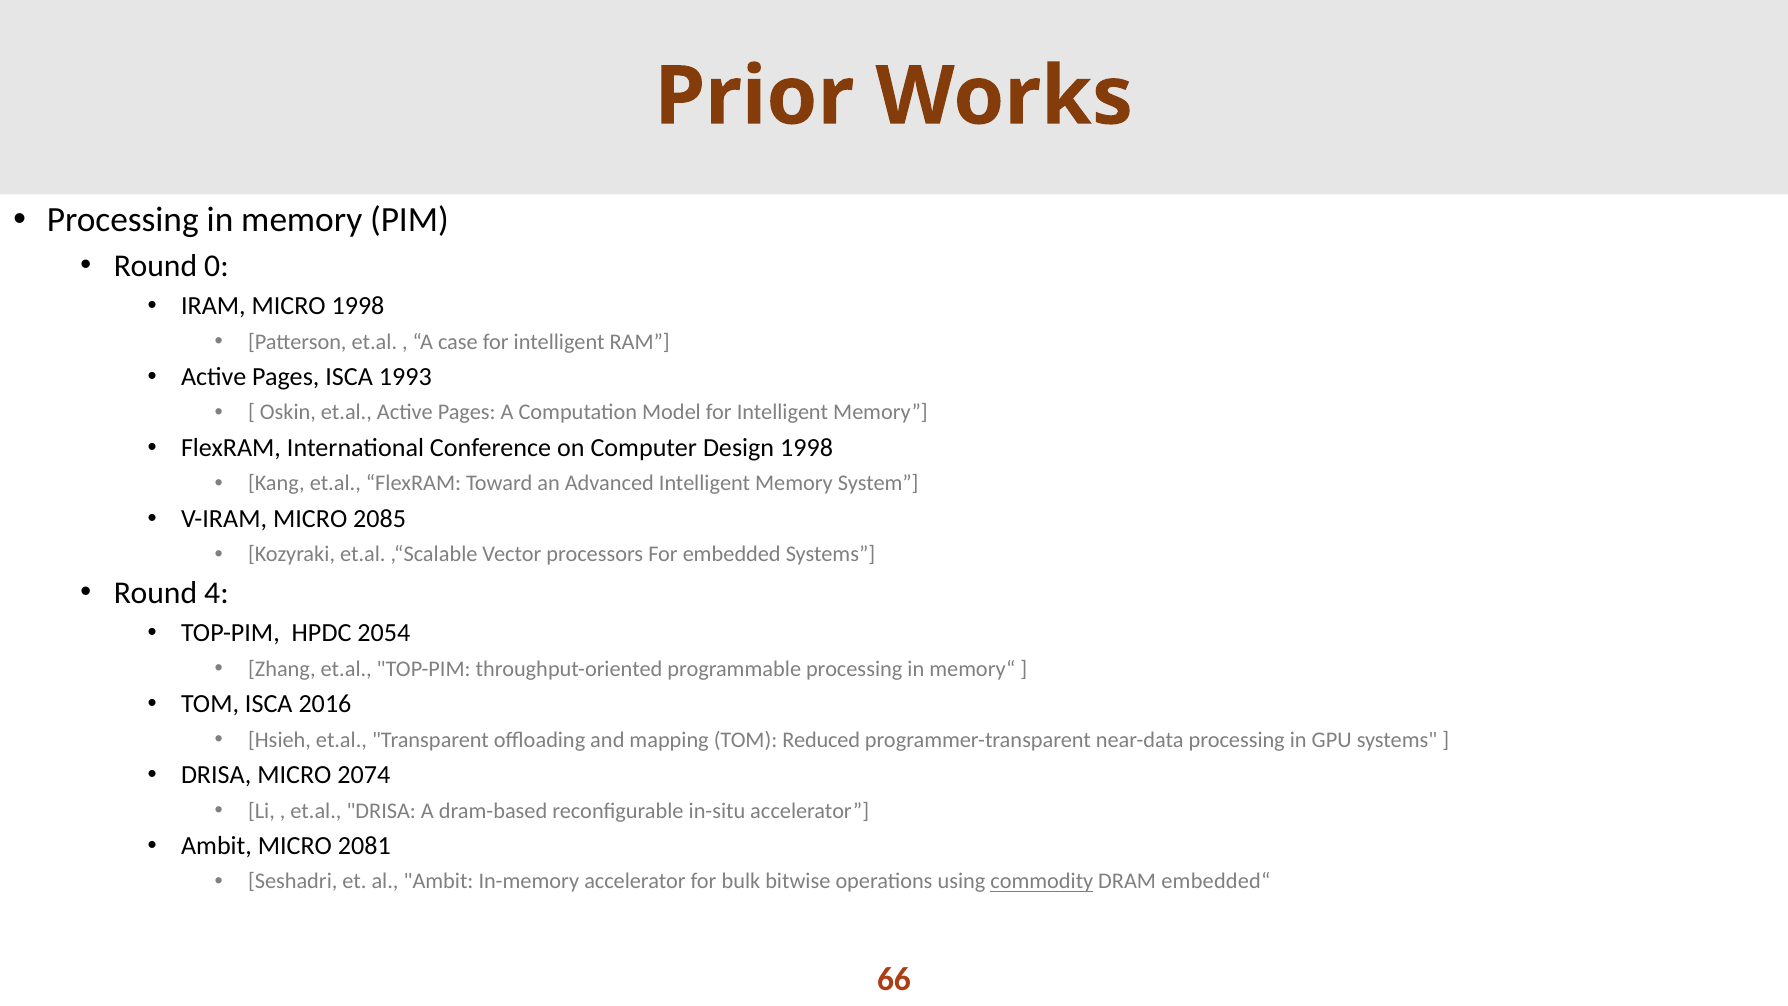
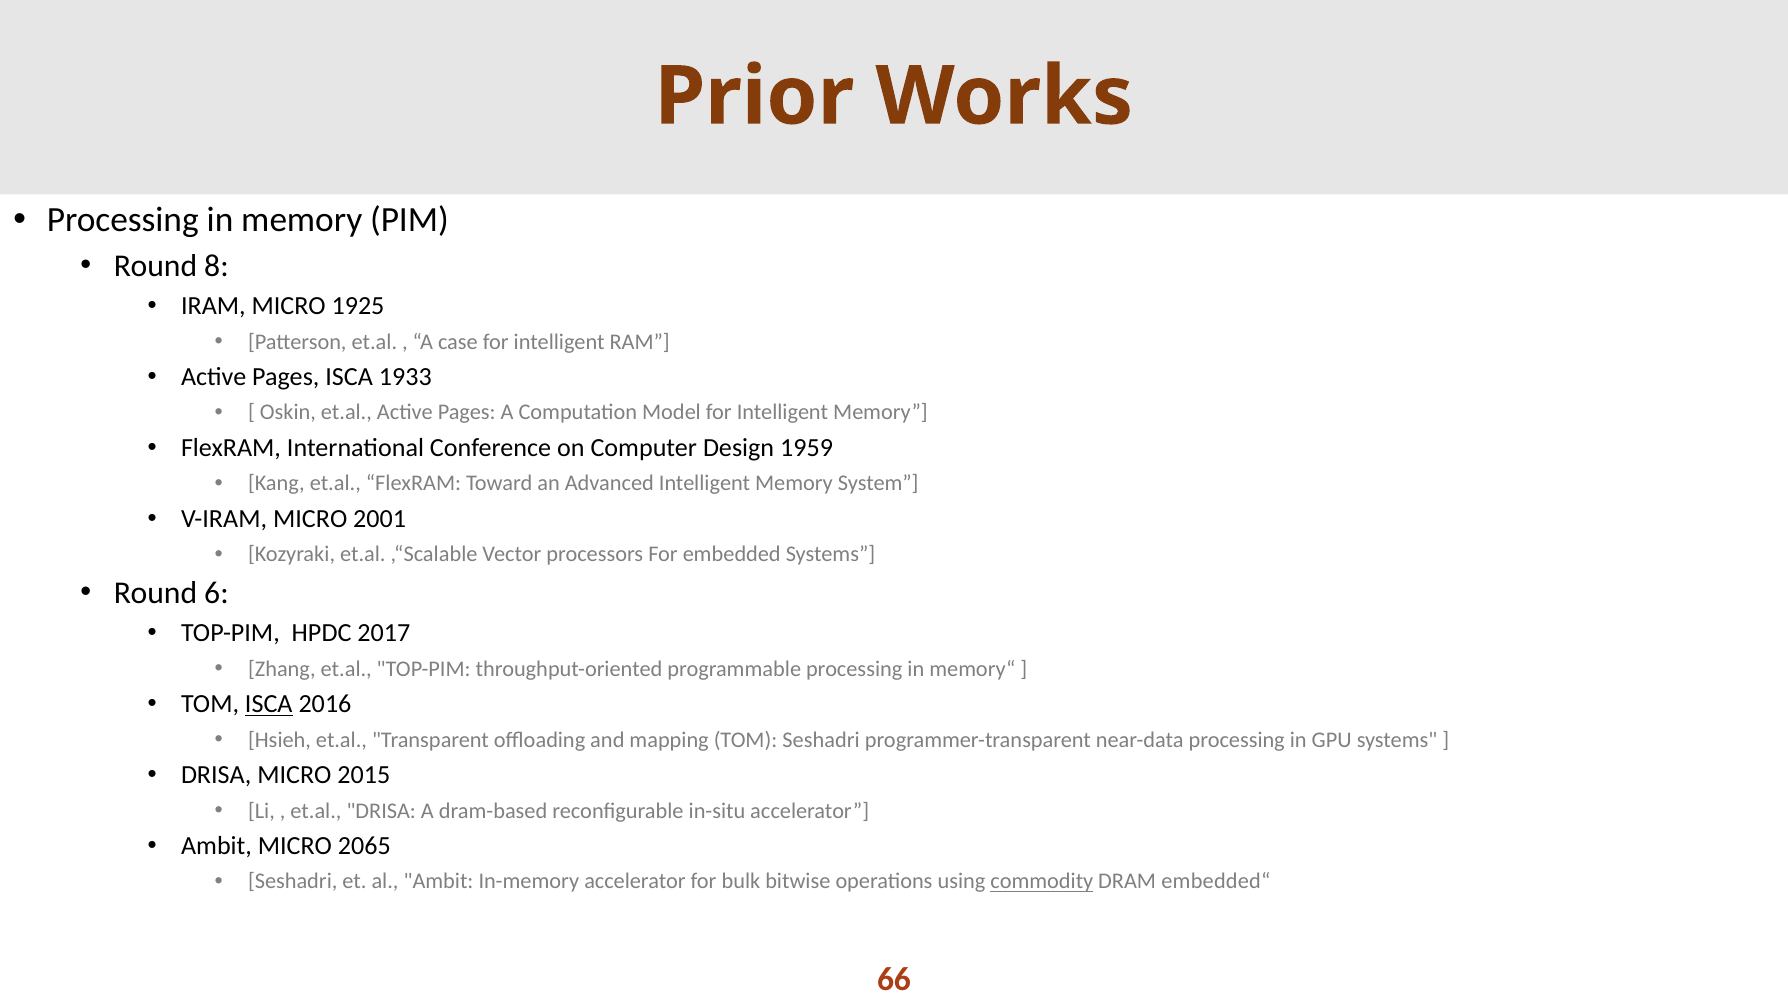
0: 0 -> 8
MICRO 1998: 1998 -> 1925
1993: 1993 -> 1933
Design 1998: 1998 -> 1959
2085: 2085 -> 2001
4: 4 -> 6
2054: 2054 -> 2017
ISCA at (269, 704) underline: none -> present
TOM Reduced: Reduced -> Seshadri
2074: 2074 -> 2015
2081: 2081 -> 2065
